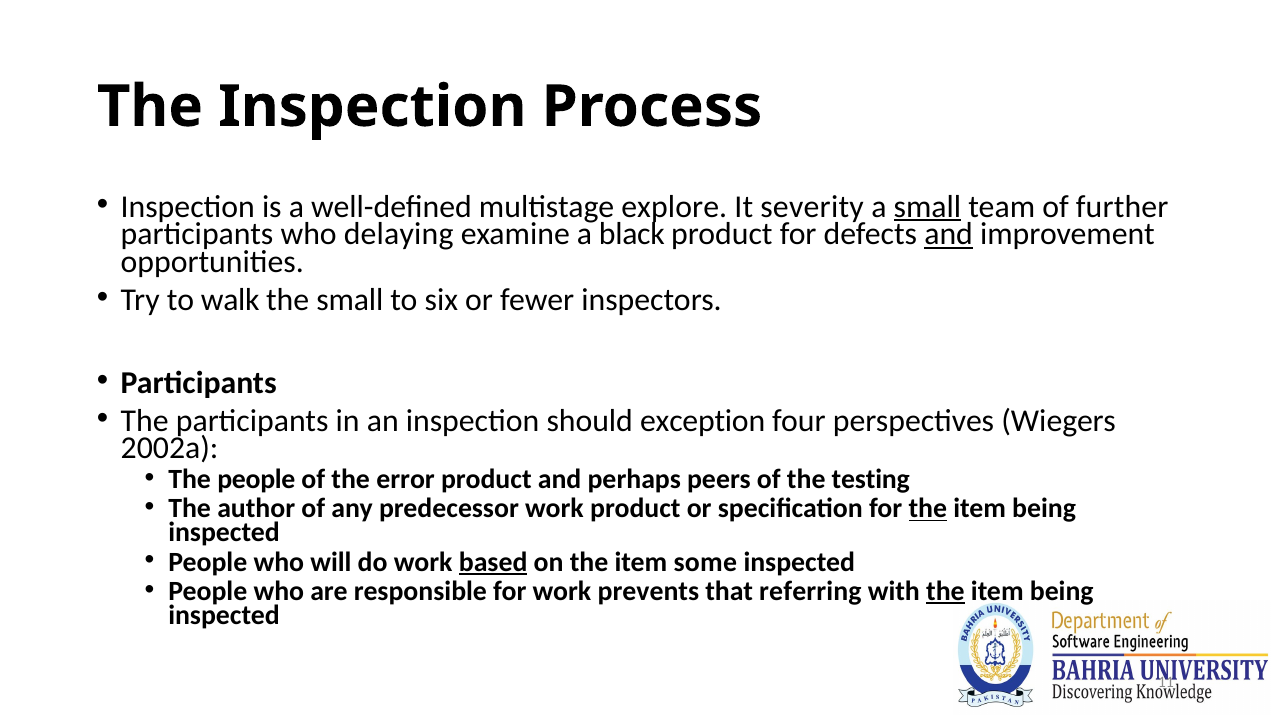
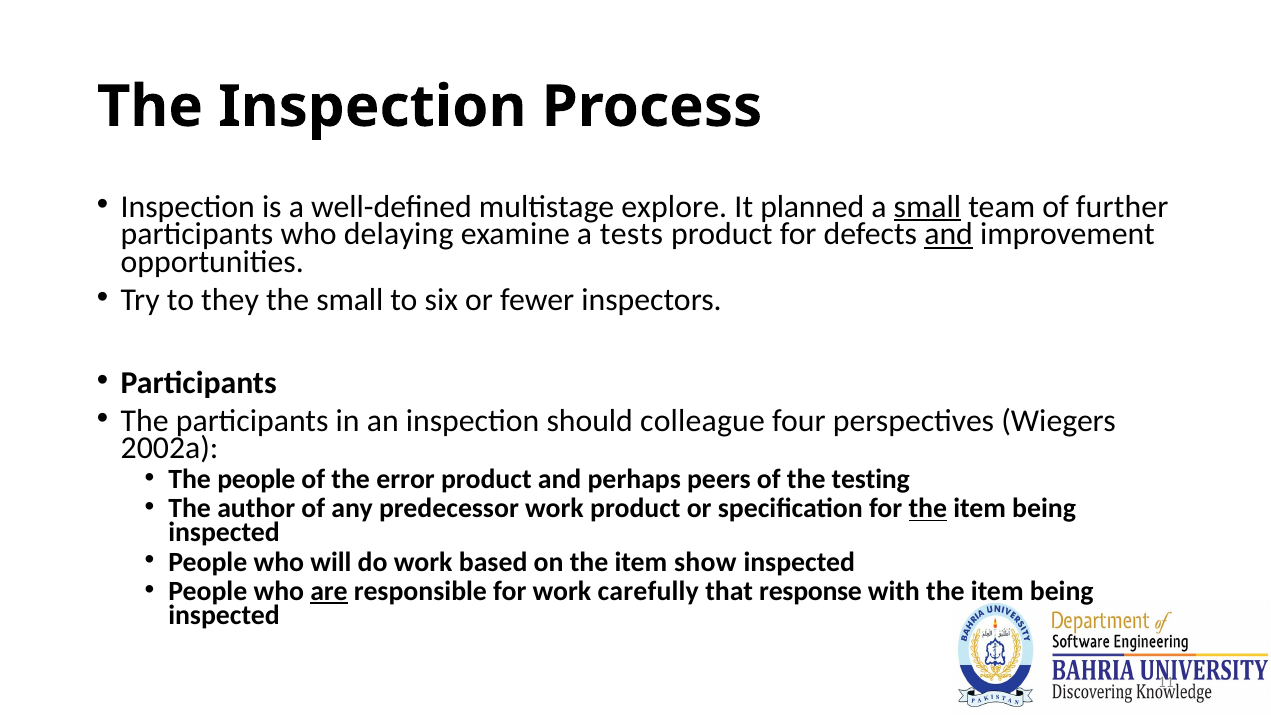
severity: severity -> planned
black: black -> tests
walk: walk -> they
exception: exception -> colleague
based underline: present -> none
some: some -> show
are underline: none -> present
prevents: prevents -> carefully
referring: referring -> response
the at (945, 591) underline: present -> none
